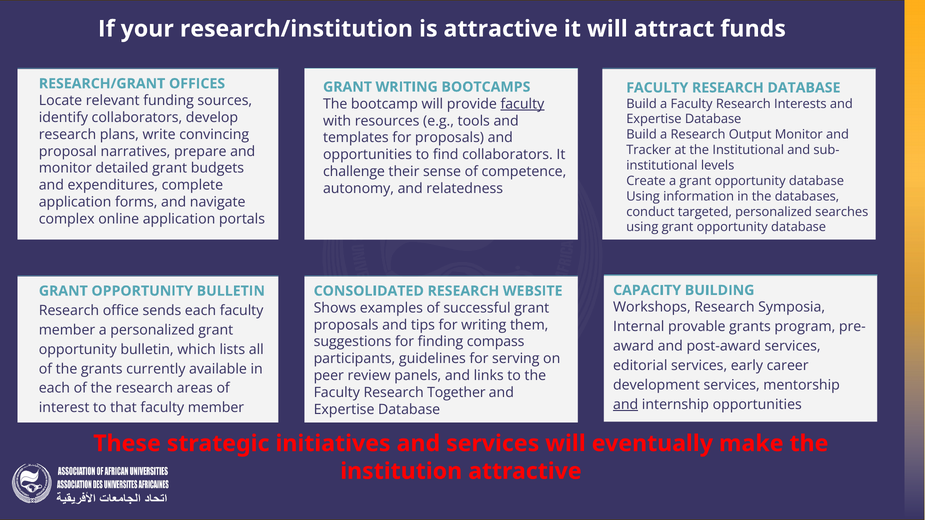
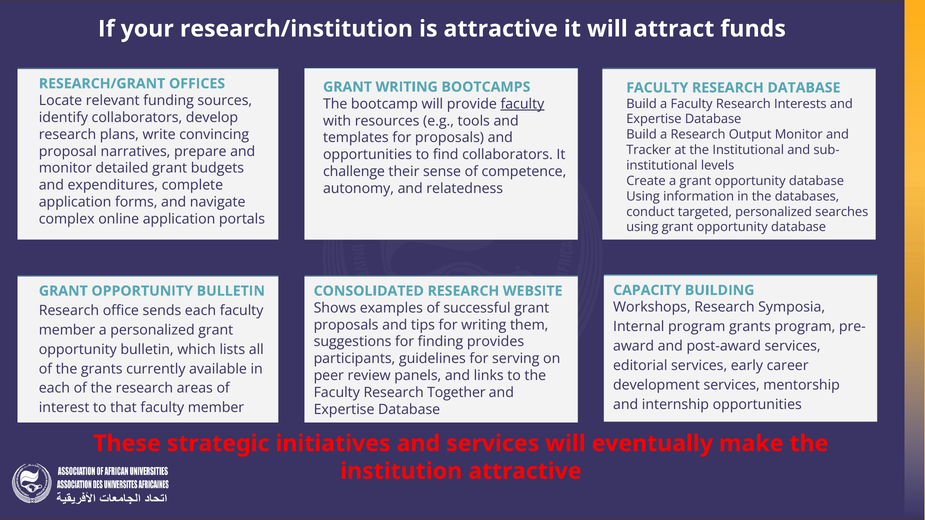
Internal provable: provable -> program
compass: compass -> provides
and at (626, 405) underline: present -> none
